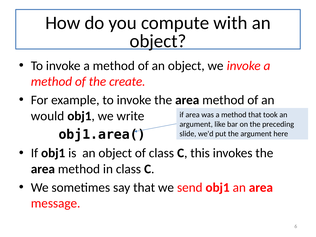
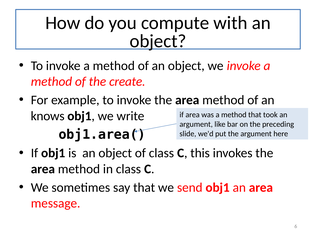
would: would -> knows
